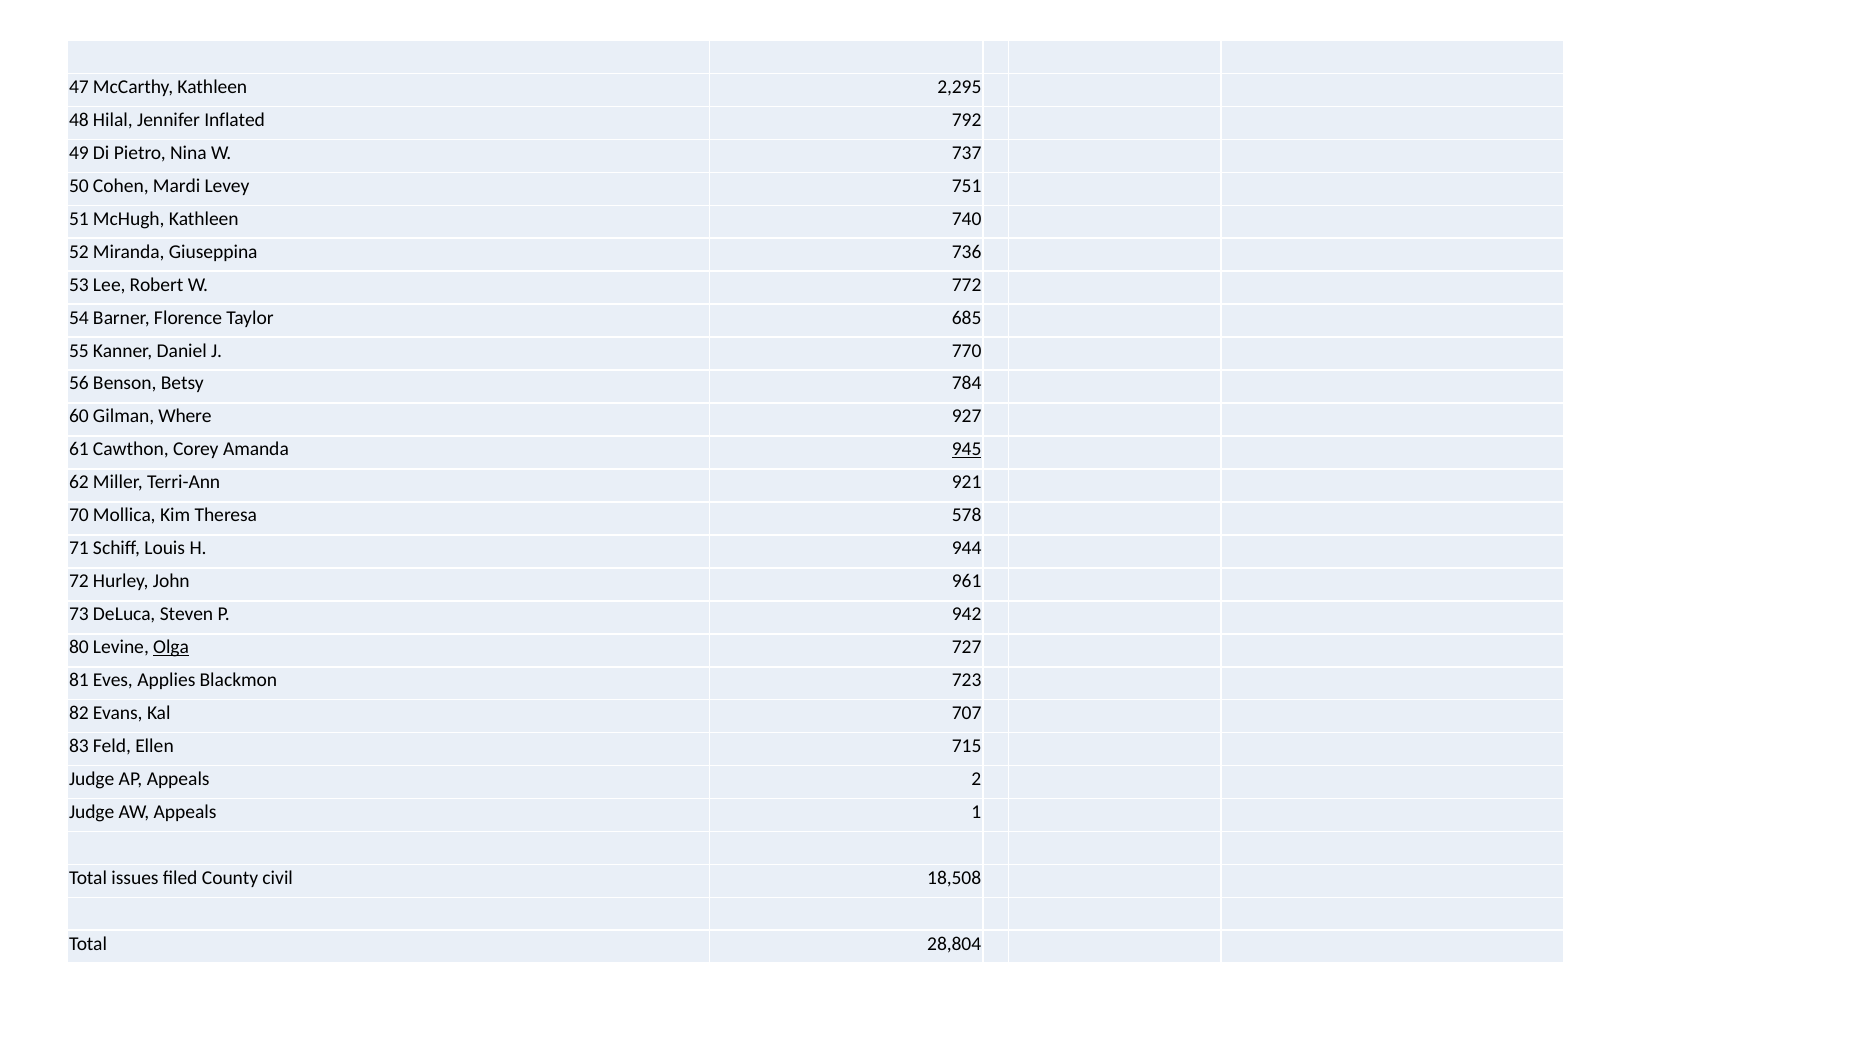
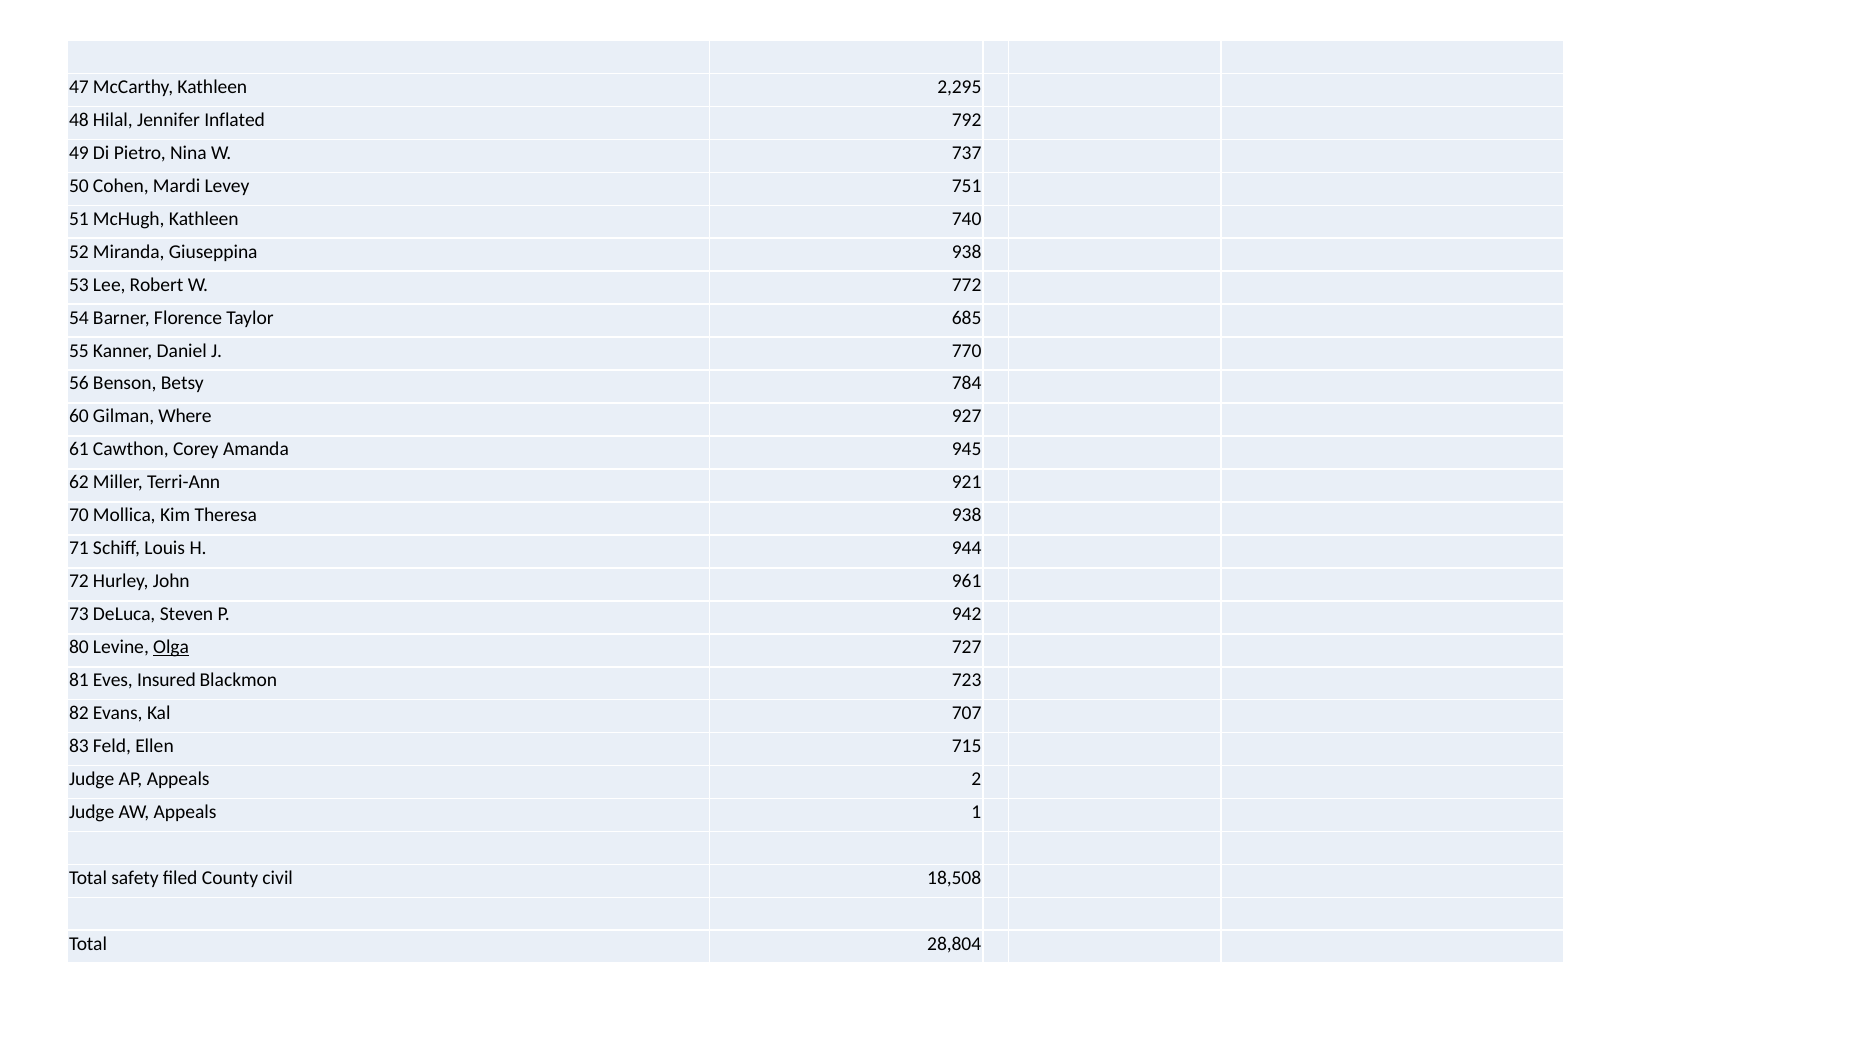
Giuseppina 736: 736 -> 938
945 underline: present -> none
Theresa 578: 578 -> 938
Applies: Applies -> Insured
issues: issues -> safety
